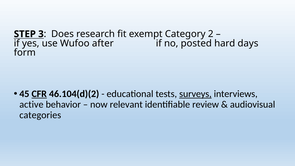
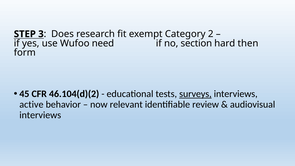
after: after -> need
posted: posted -> section
days: days -> then
CFR underline: present -> none
categories at (40, 115): categories -> interviews
